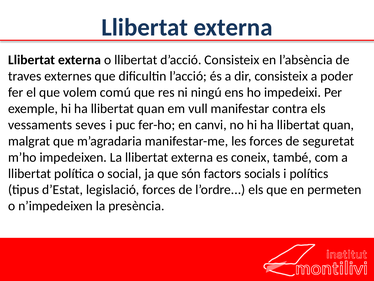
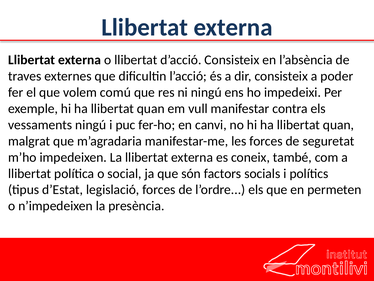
vessaments seves: seves -> ningú
